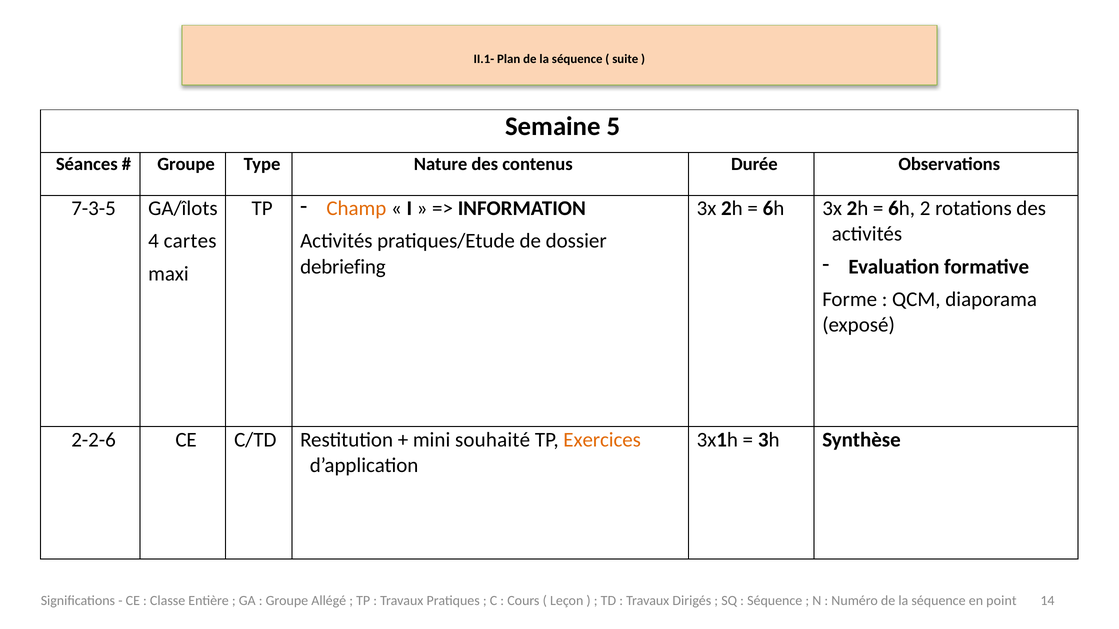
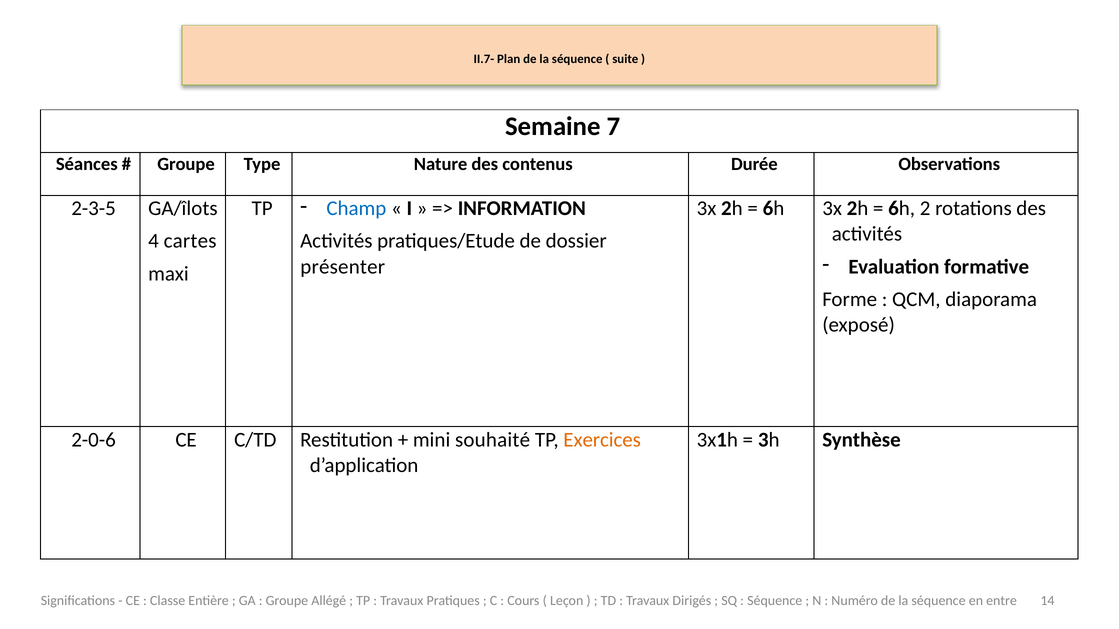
II.1-: II.1- -> II.7-
5: 5 -> 7
7-3-5: 7-3-5 -> 2-3-5
Champ colour: orange -> blue
debriefing: debriefing -> présenter
2-2-6: 2-2-6 -> 2-0-6
point: point -> entre
